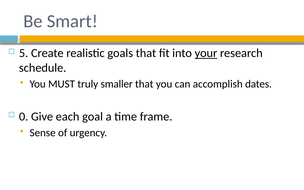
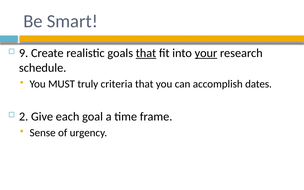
5: 5 -> 9
that at (146, 53) underline: none -> present
smaller: smaller -> criteria
0: 0 -> 2
